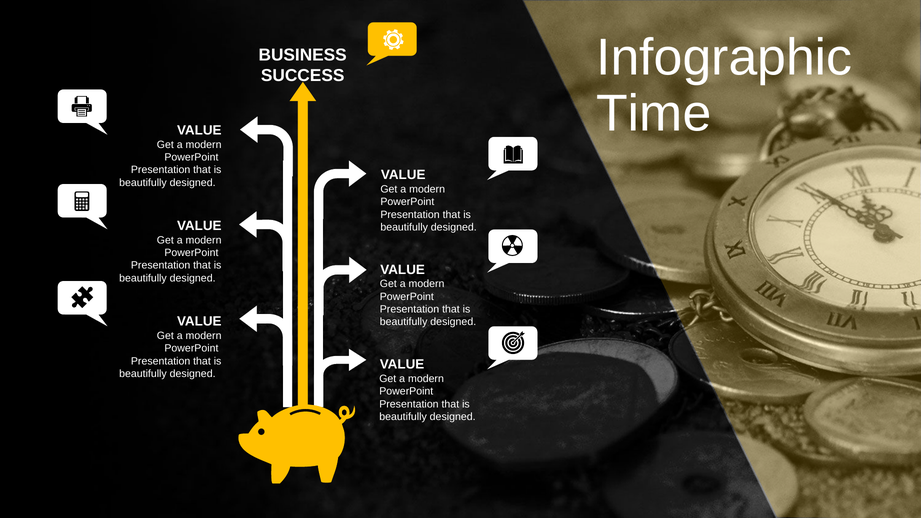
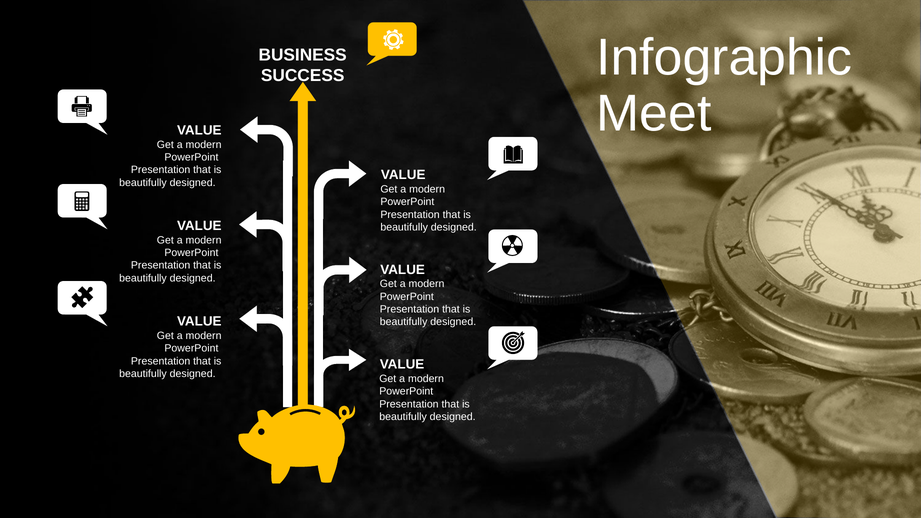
Time: Time -> Meet
